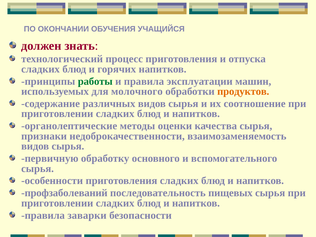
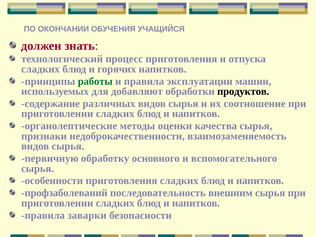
молочного: молочного -> добавляют
продуктов colour: orange -> black
пищевых: пищевых -> внешним
